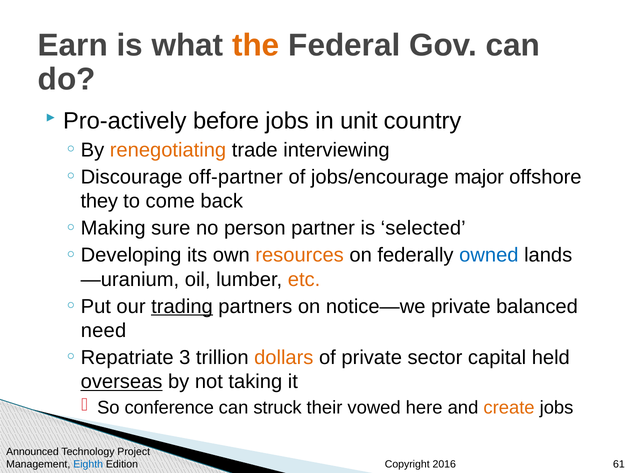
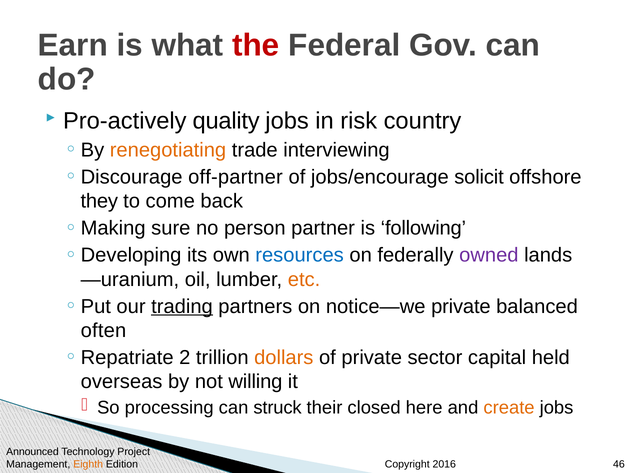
the colour: orange -> red
before: before -> quality
unit: unit -> risk
major: major -> solicit
selected: selected -> following
resources colour: orange -> blue
owned colour: blue -> purple
need: need -> often
3: 3 -> 2
overseas underline: present -> none
taking: taking -> willing
conference: conference -> processing
vowed: vowed -> closed
Eighth colour: blue -> orange
61: 61 -> 46
